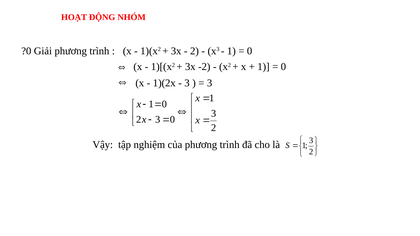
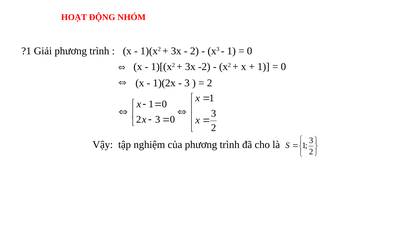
?0: ?0 -> ?1
3 at (210, 83): 3 -> 2
